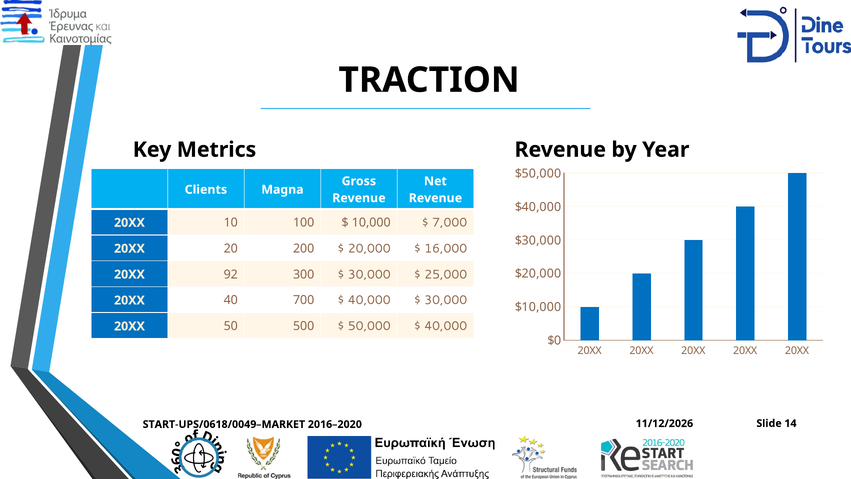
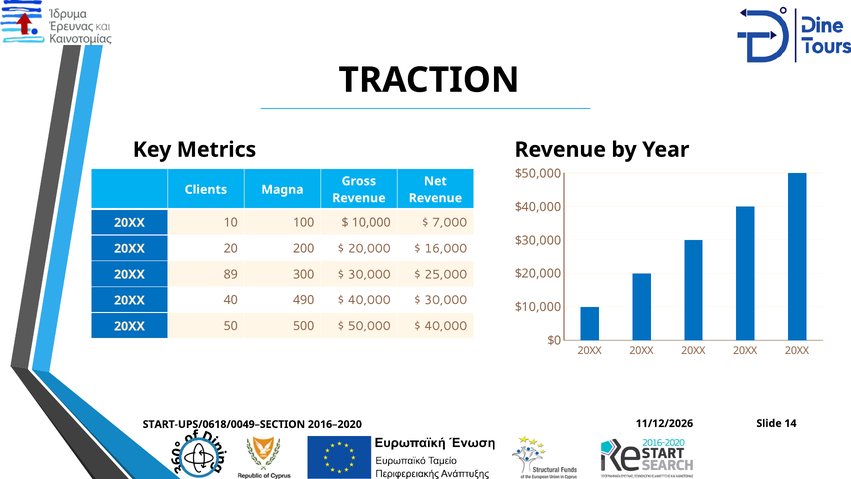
92: 92 -> 89
700: 700 -> 490
START-UPS/0618/0049–MARKET: START-UPS/0618/0049–MARKET -> START-UPS/0618/0049–SECTION
